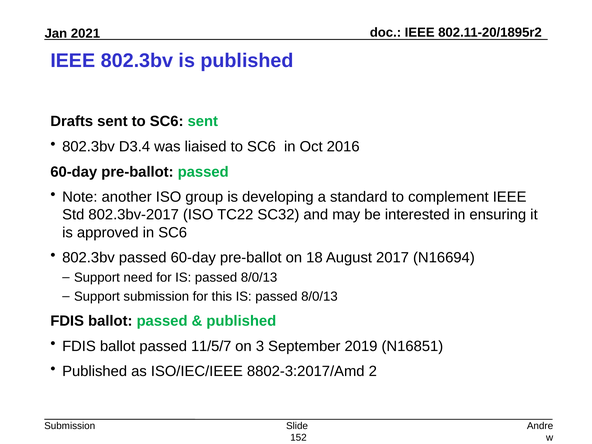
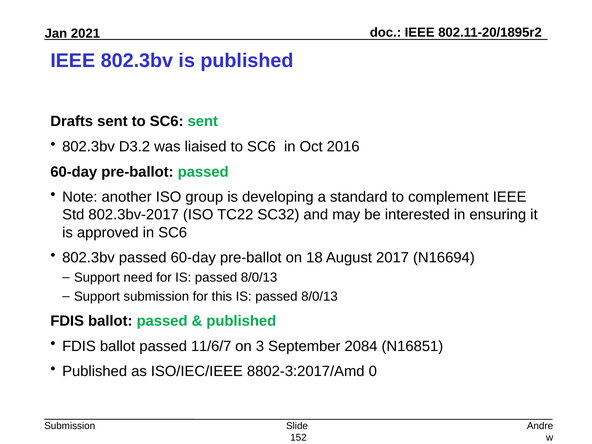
D3.4: D3.4 -> D3.2
11/5/7: 11/5/7 -> 11/6/7
2019: 2019 -> 2084
2: 2 -> 0
